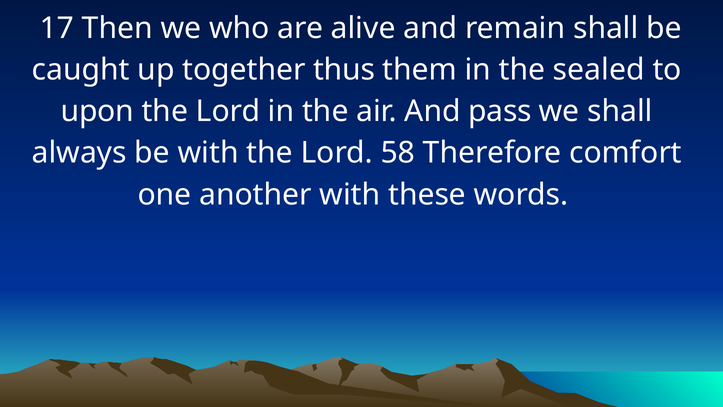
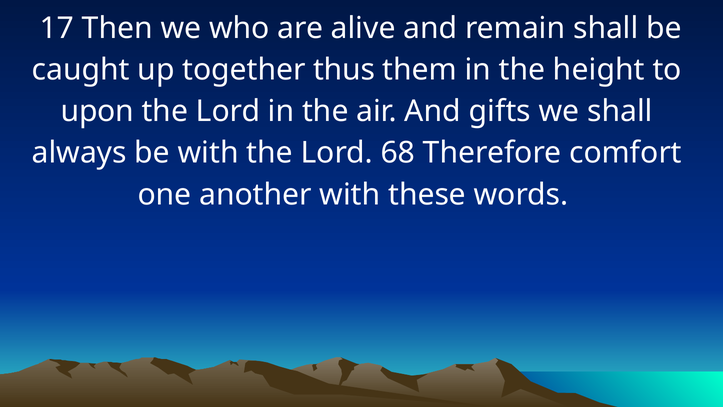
sealed: sealed -> height
pass: pass -> gifts
58: 58 -> 68
